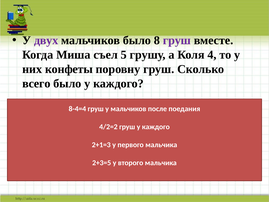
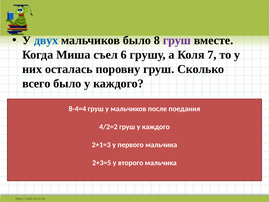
двух colour: purple -> blue
5: 5 -> 6
4: 4 -> 7
конфеты: конфеты -> осталась
